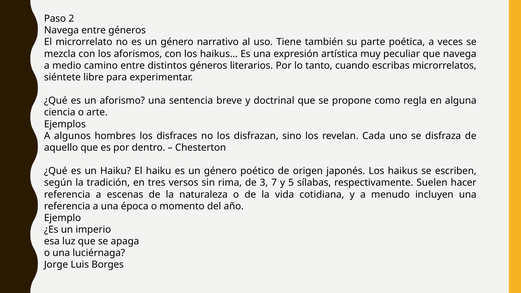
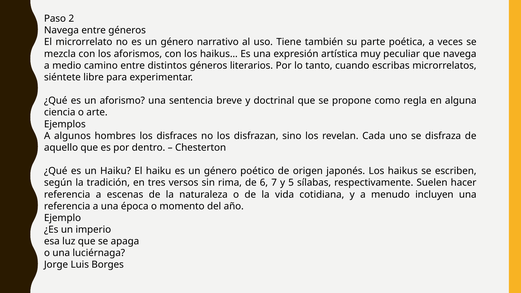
3: 3 -> 6
